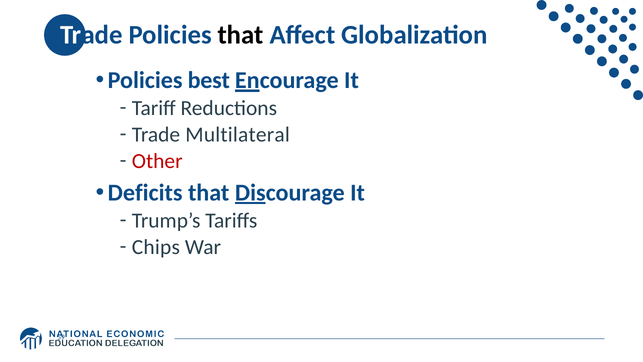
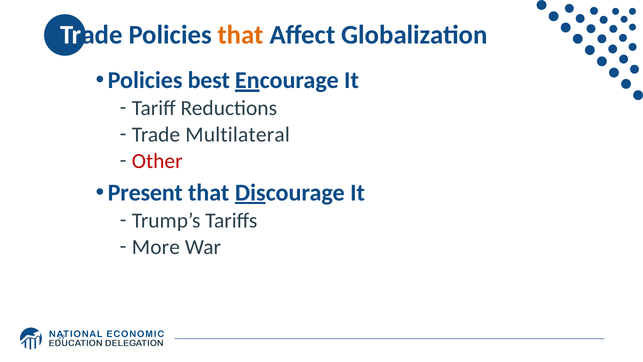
that at (241, 35) colour: black -> orange
Deficits: Deficits -> Present
Chips: Chips -> More
